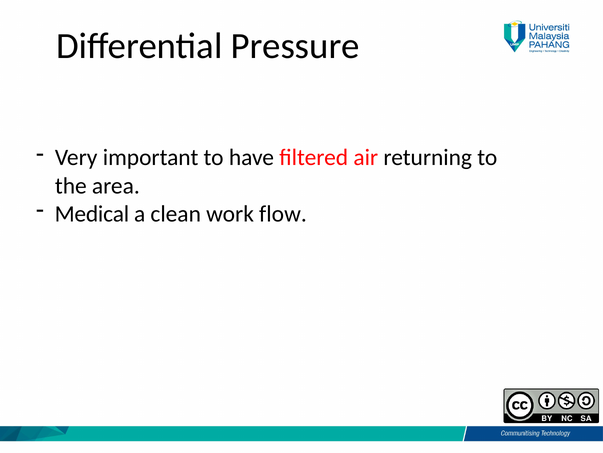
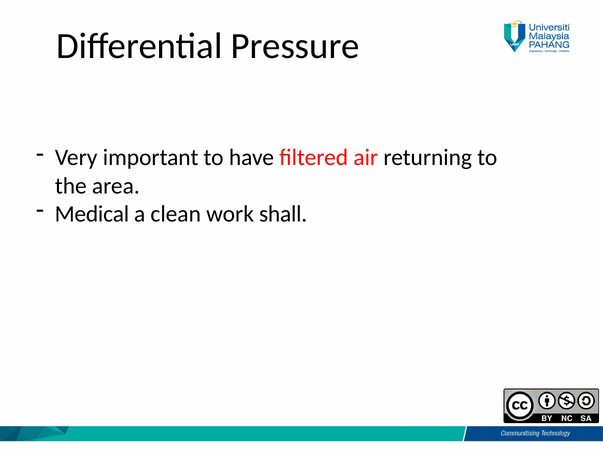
flow: flow -> shall
